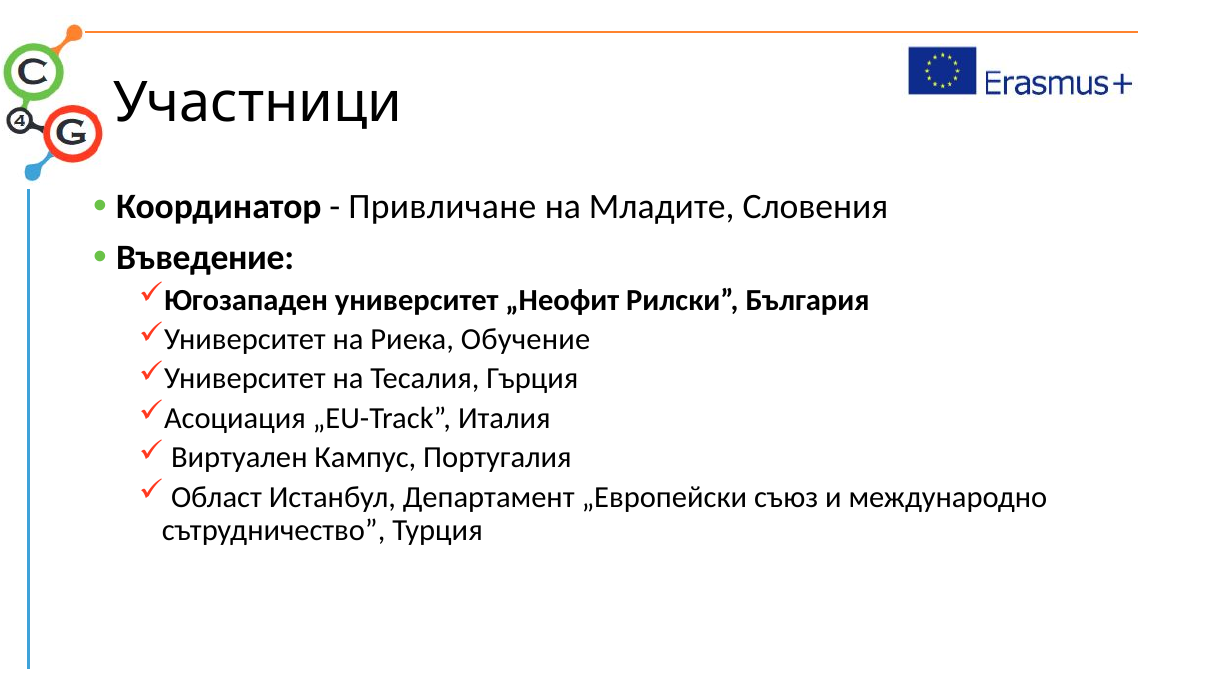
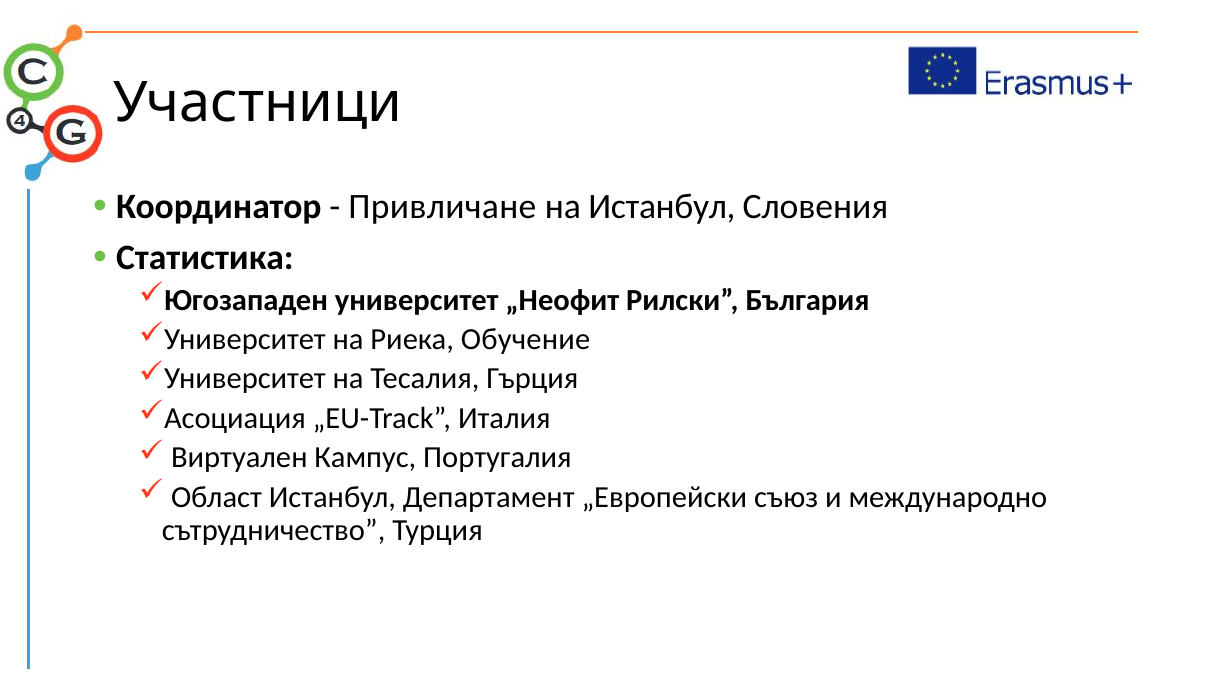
на Младите: Младите -> Истанбул
Въведение: Въведение -> Статистика
